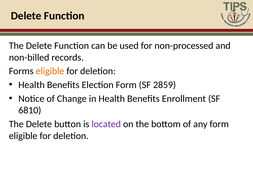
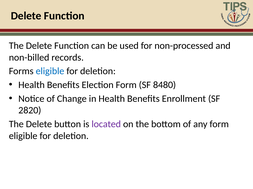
eligible at (50, 71) colour: orange -> blue
2859: 2859 -> 8480
6810: 6810 -> 2820
